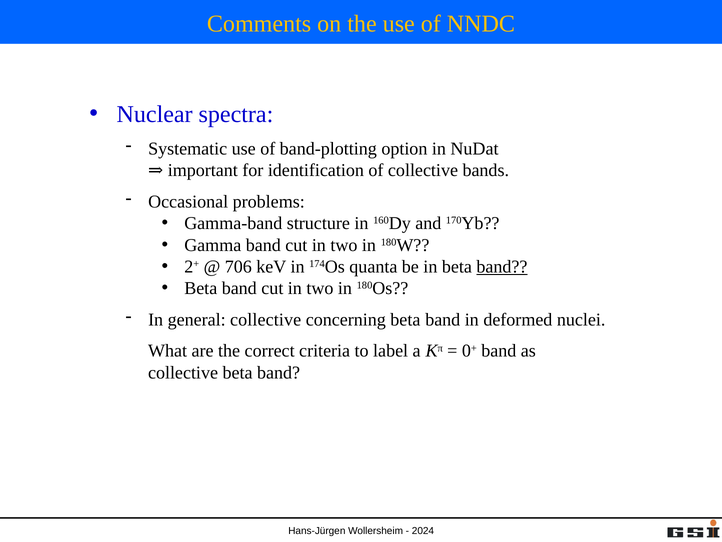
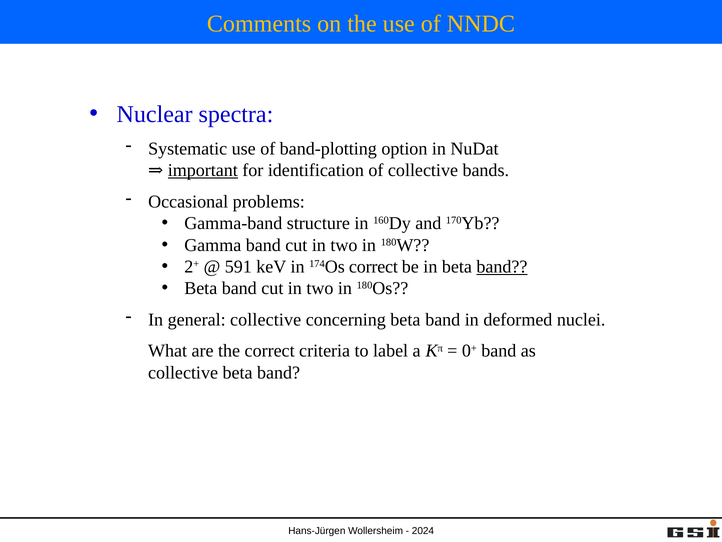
important underline: none -> present
706: 706 -> 591
174Os quanta: quanta -> correct
